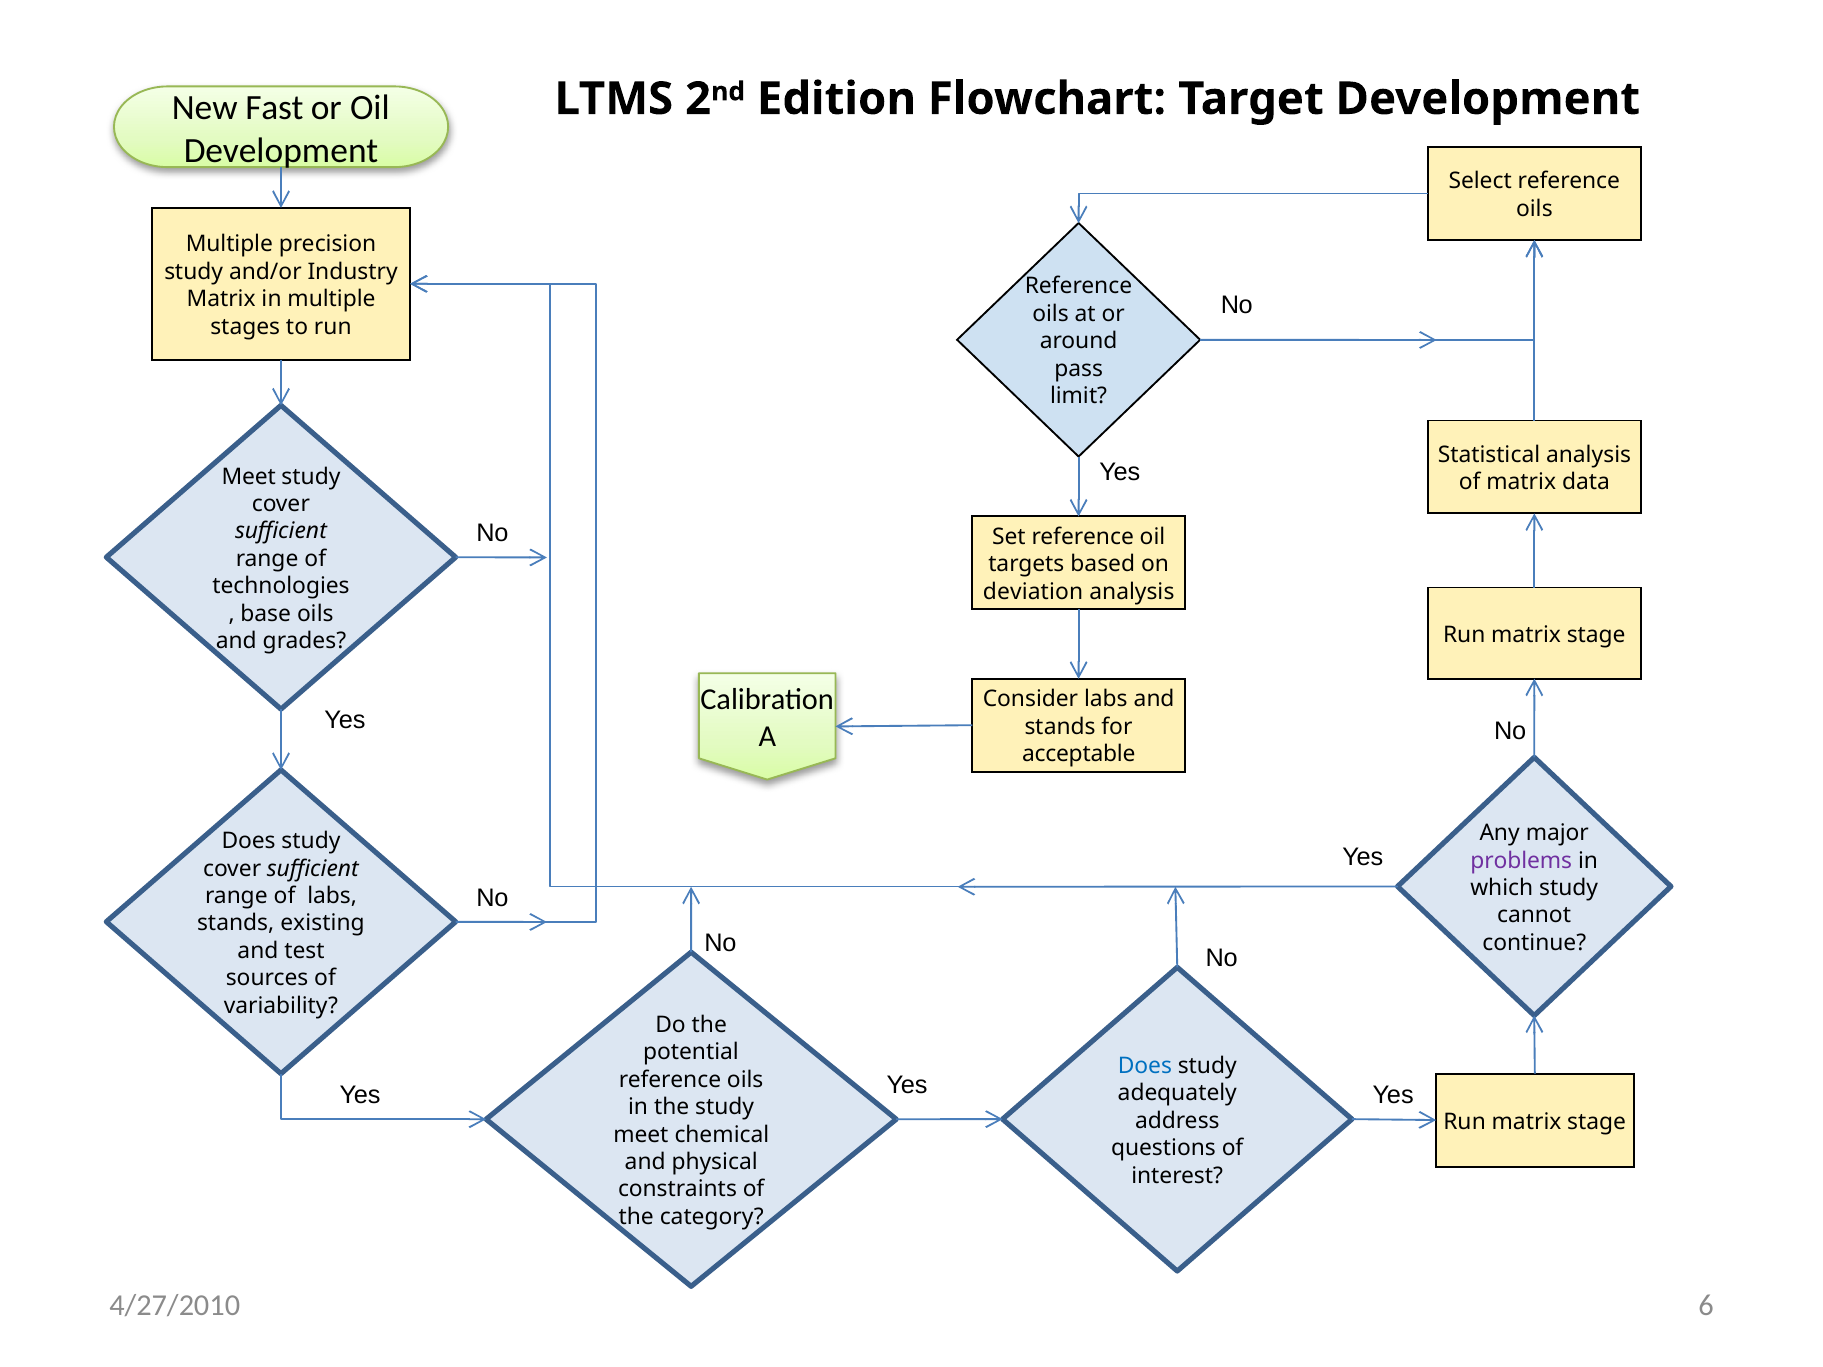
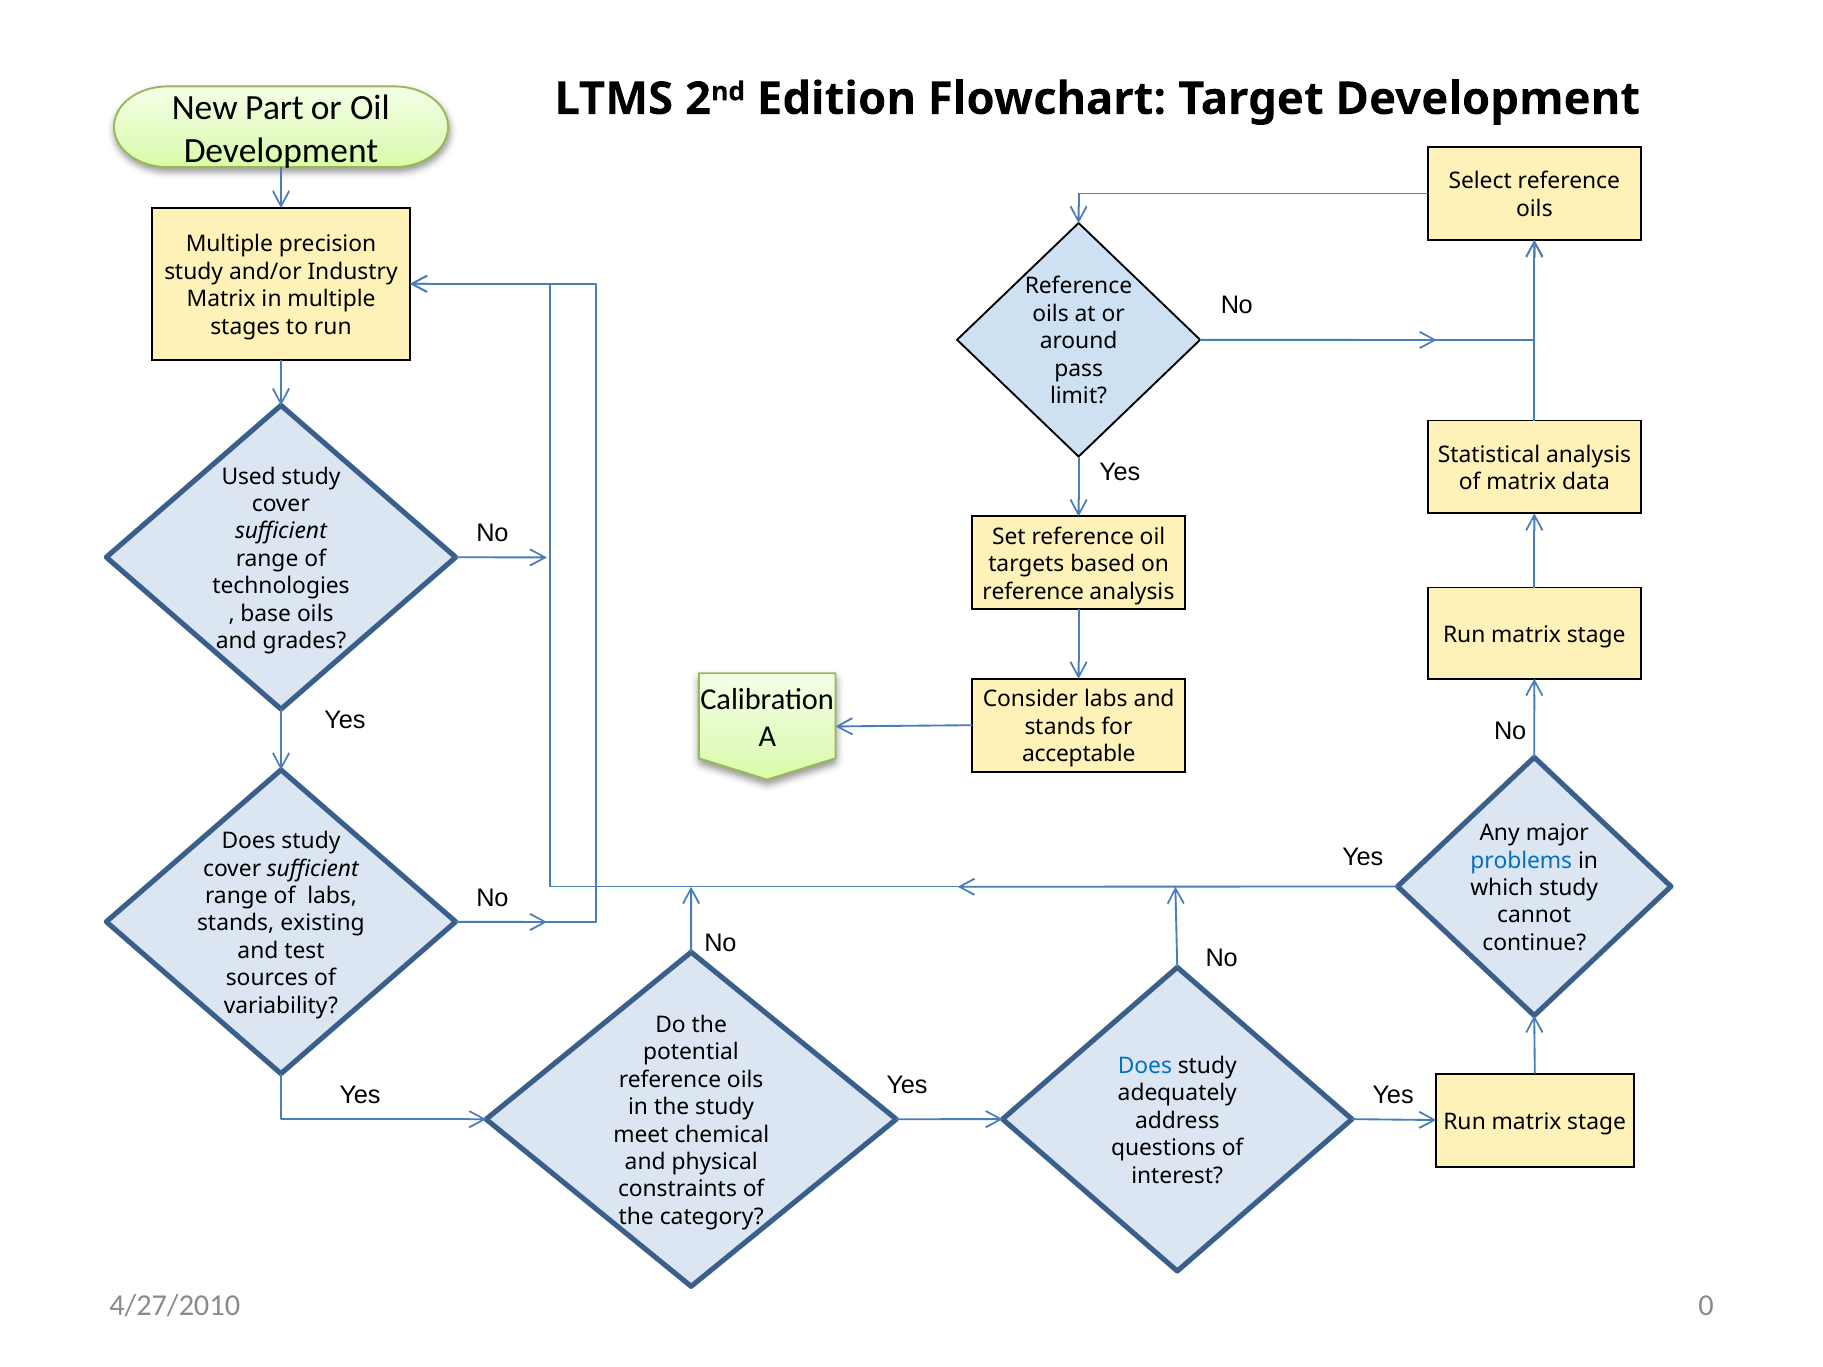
Fast: Fast -> Part
Meet at (249, 477): Meet -> Used
deviation at (1033, 592): deviation -> reference
problems colour: purple -> blue
6: 6 -> 0
